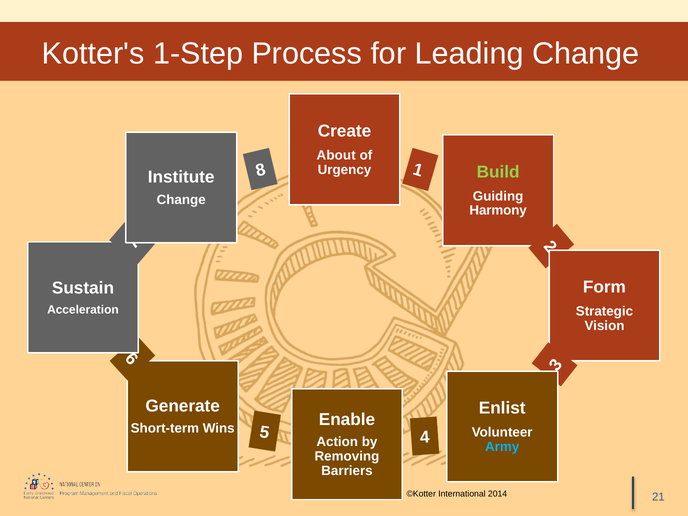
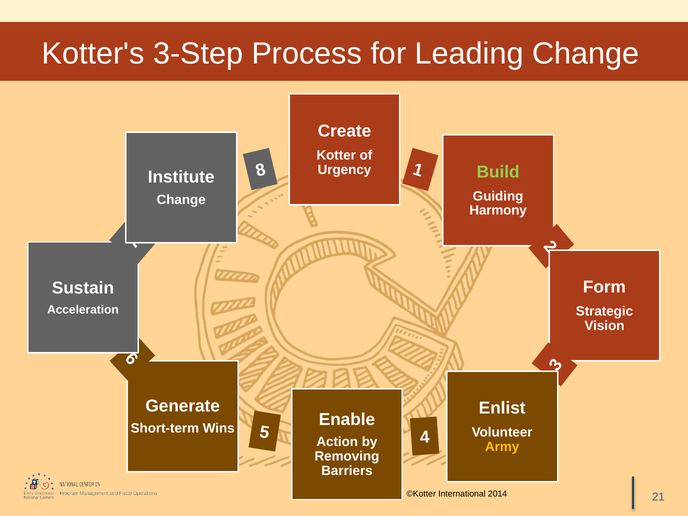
1-Step: 1-Step -> 3-Step
About: About -> Kotter
Army colour: light blue -> yellow
